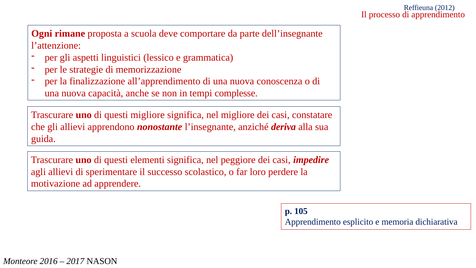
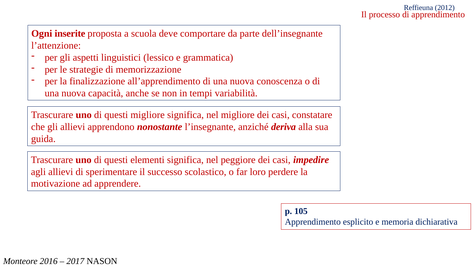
rimane: rimane -> inserite
complesse: complesse -> variabilità
